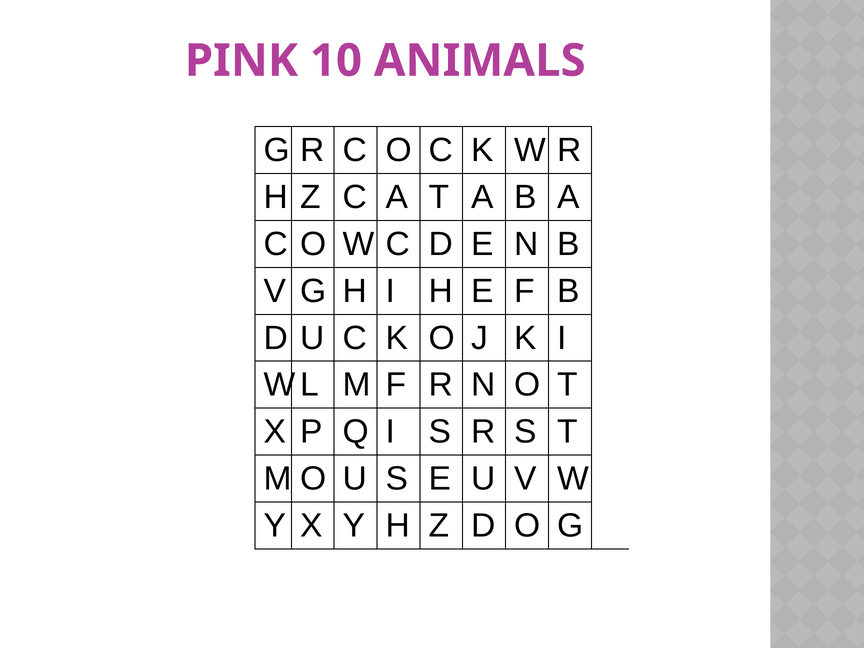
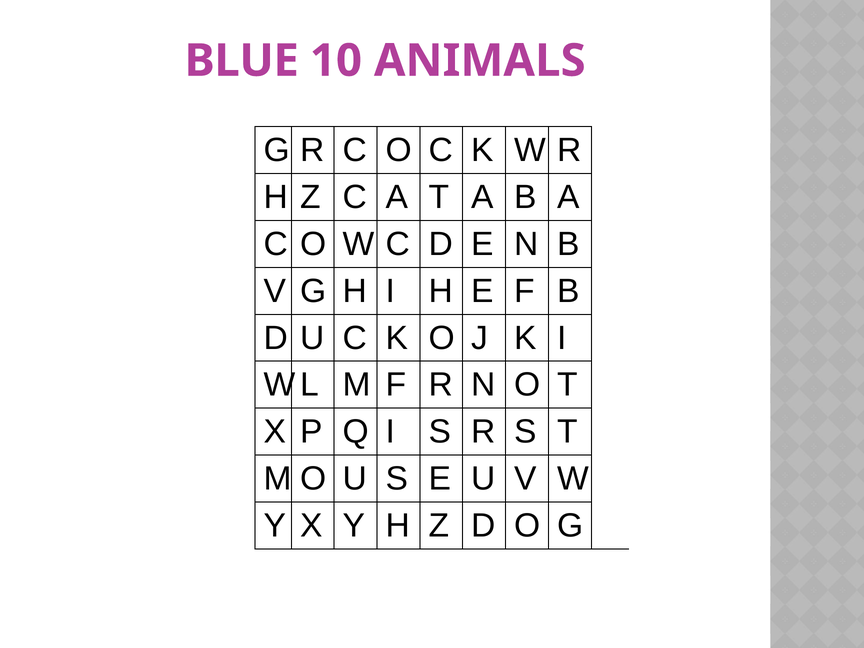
PINK: PINK -> BLUE
